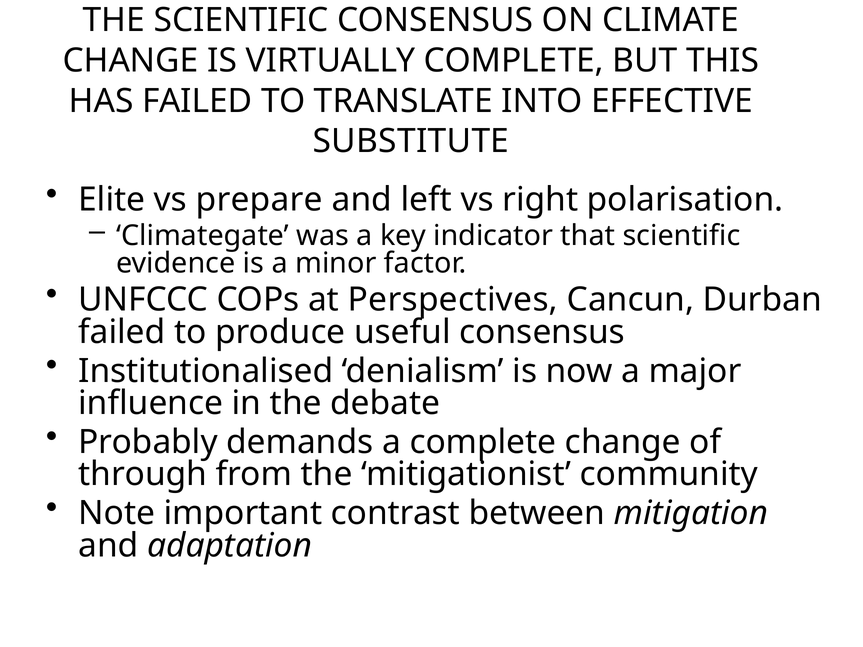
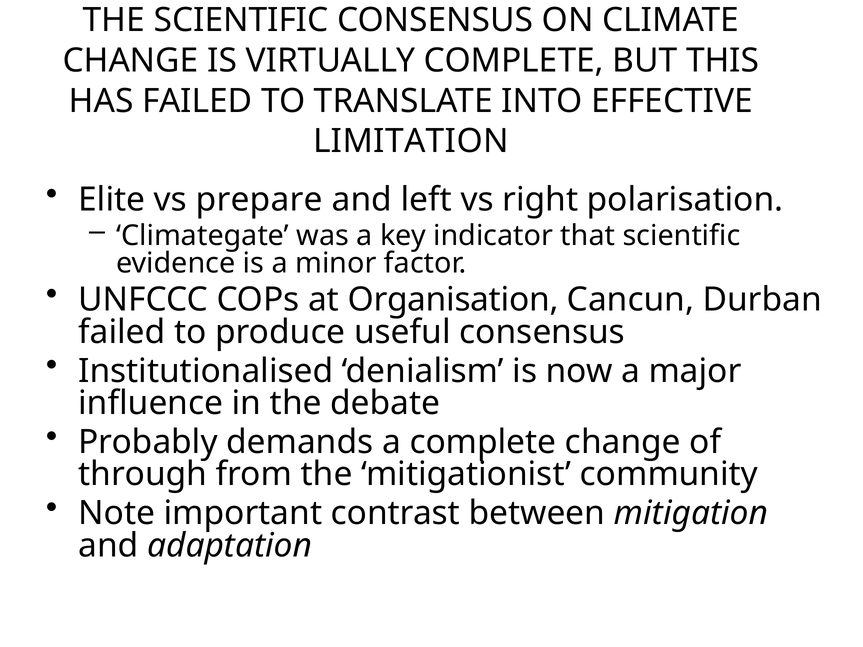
SUBSTITUTE: SUBSTITUTE -> LIMITATION
Perspectives: Perspectives -> Organisation
